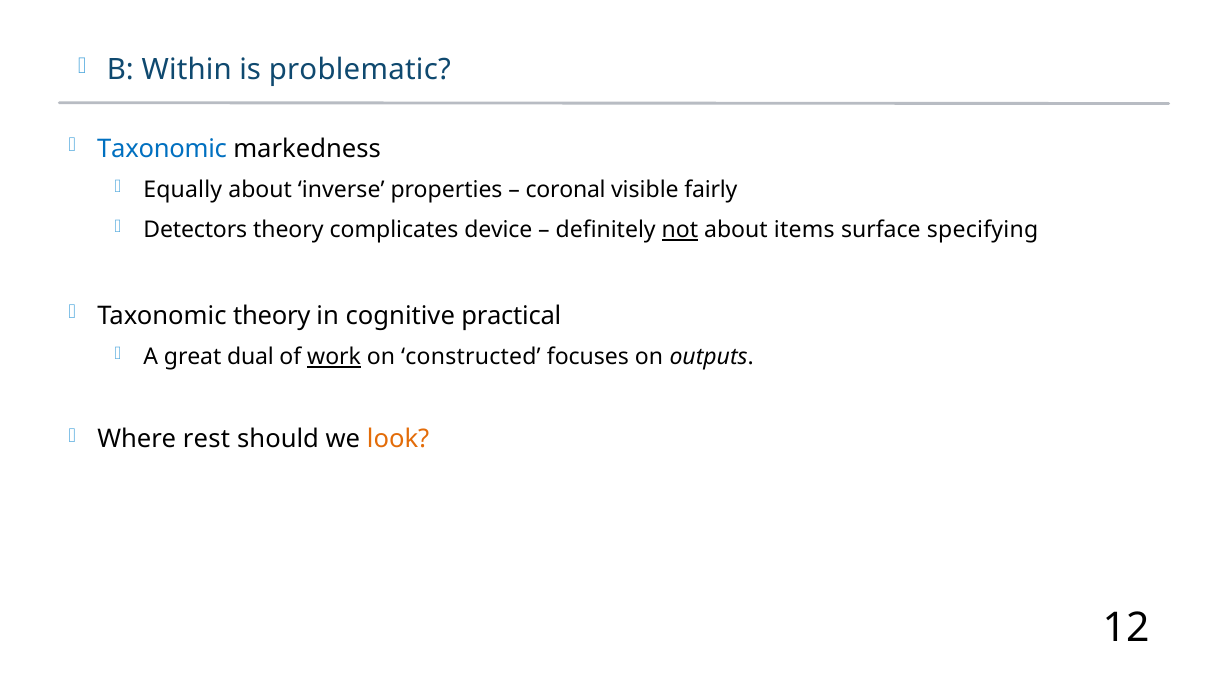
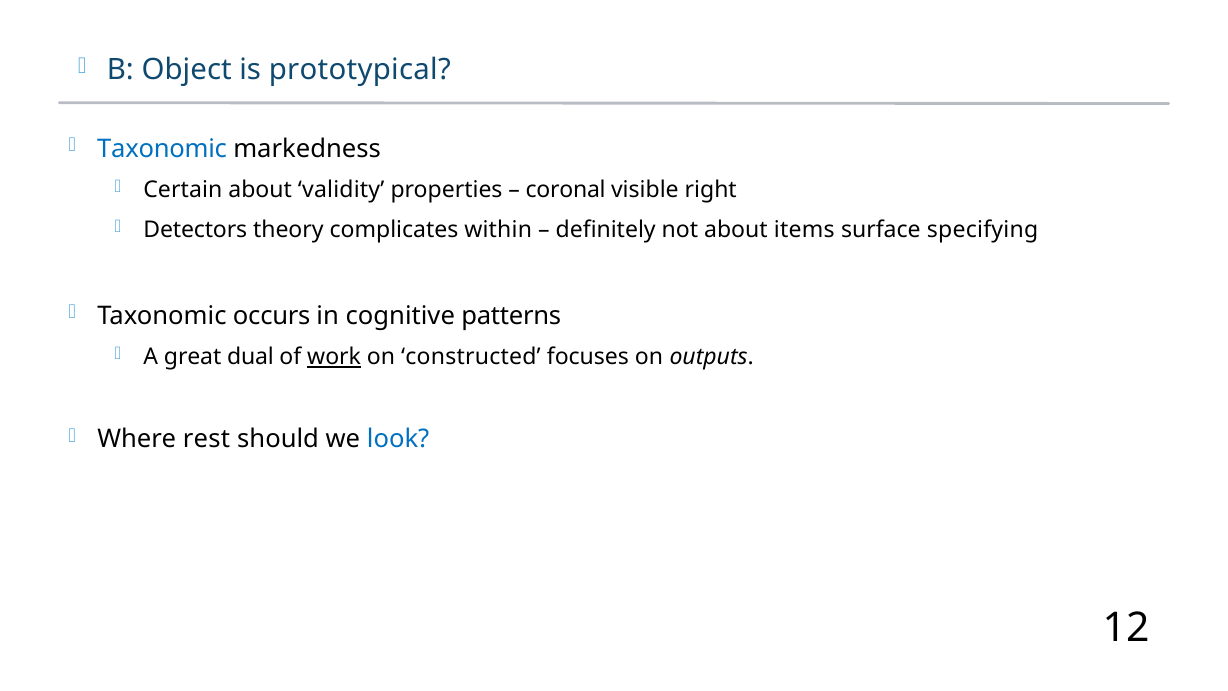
Within: Within -> Object
problematic: problematic -> prototypical
Equally: Equally -> Certain
inverse: inverse -> validity
fairly: fairly -> right
device: device -> within
not underline: present -> none
Taxonomic theory: theory -> occurs
practical: practical -> patterns
look colour: orange -> blue
